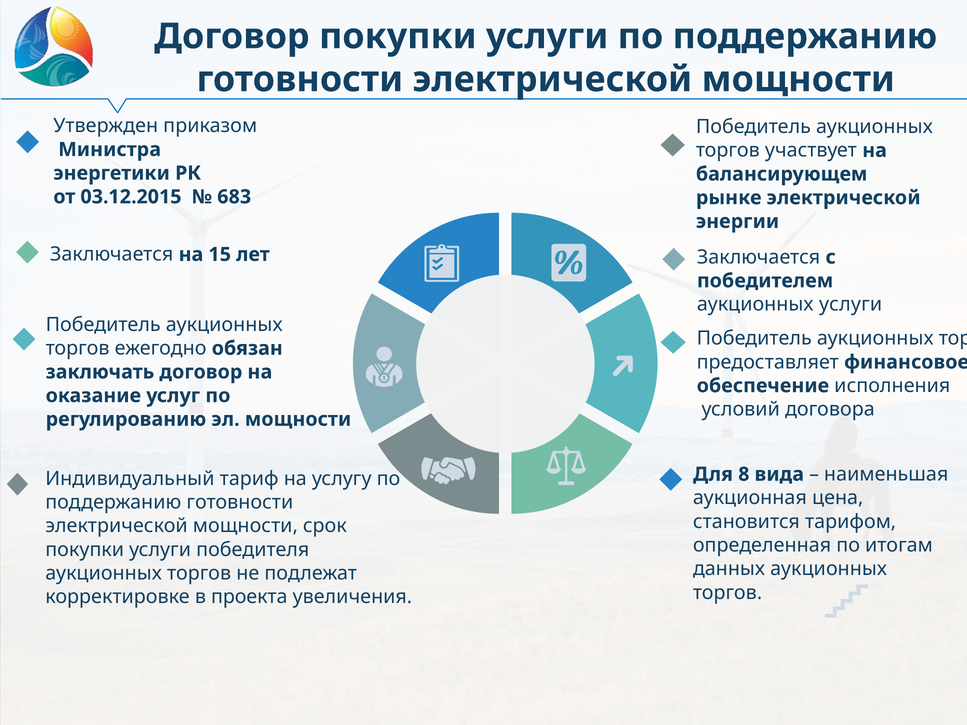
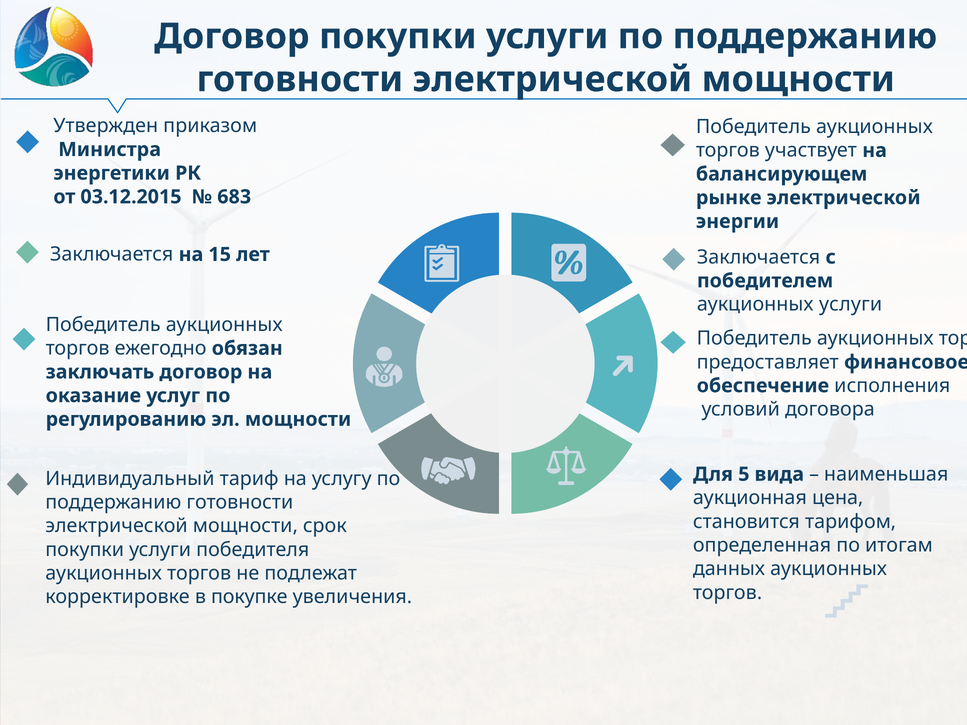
8: 8 -> 5
проекта: проекта -> покупке
